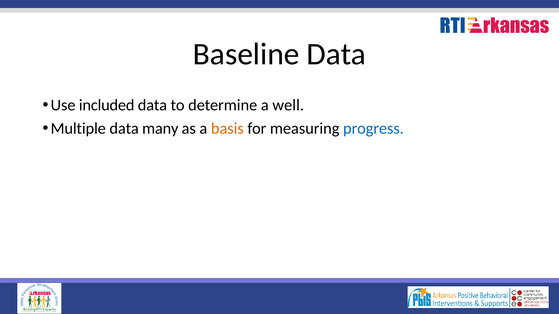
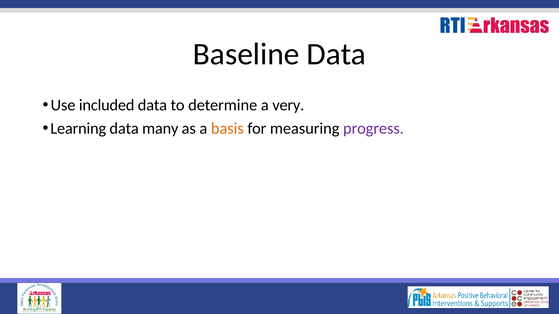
well: well -> very
Multiple: Multiple -> Learning
progress colour: blue -> purple
